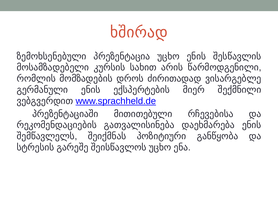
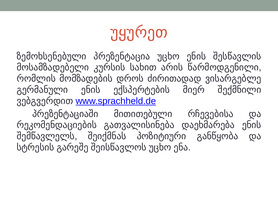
ხშირად: ხშირად -> უყურეთ
